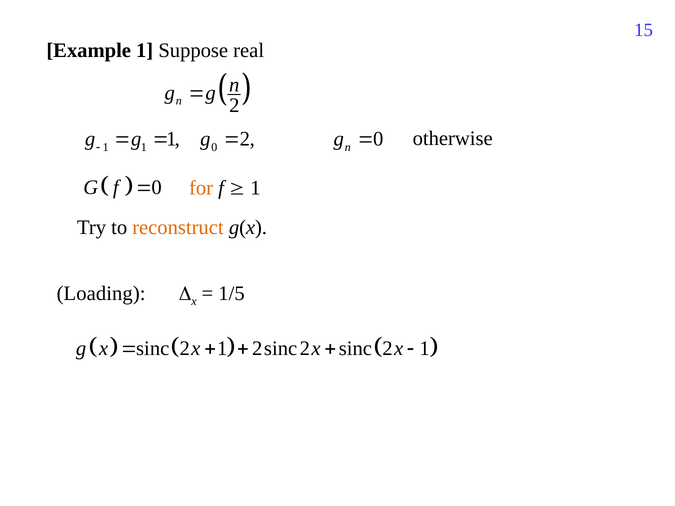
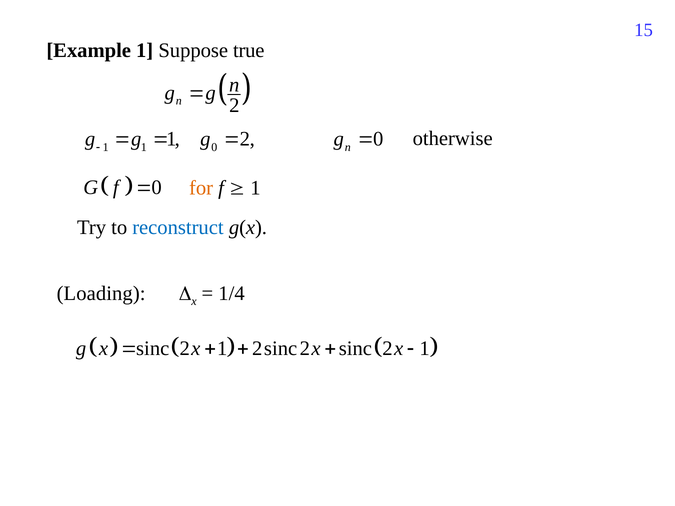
real: real -> true
reconstruct colour: orange -> blue
1/5: 1/5 -> 1/4
